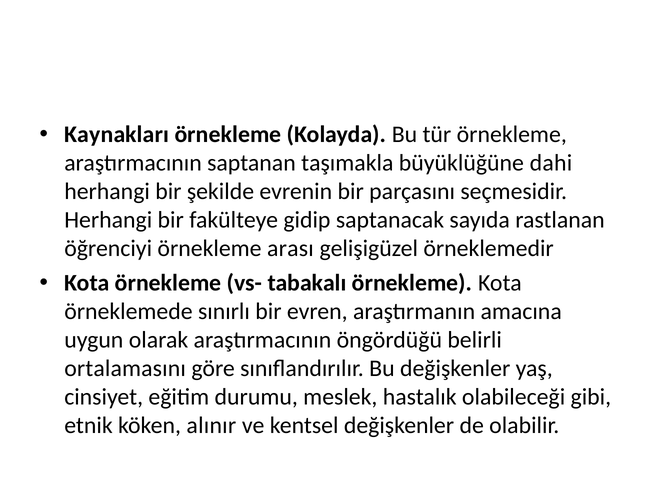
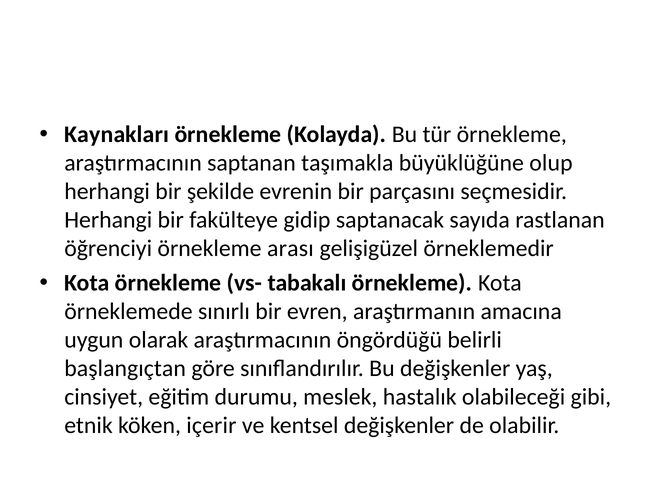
dahi: dahi -> olup
ortalamasını: ortalamasını -> başlangıçtan
alınır: alınır -> içerir
